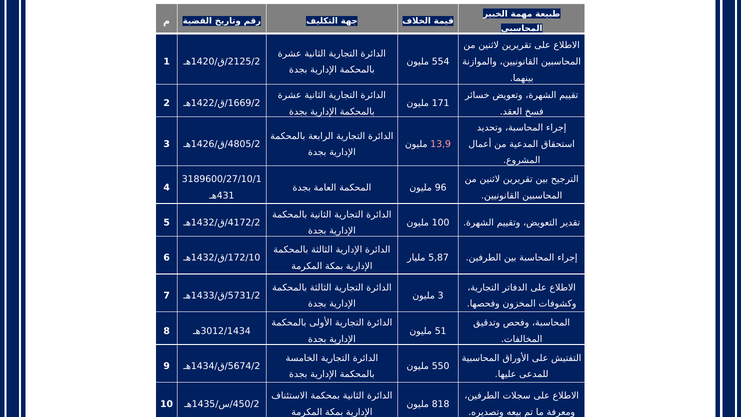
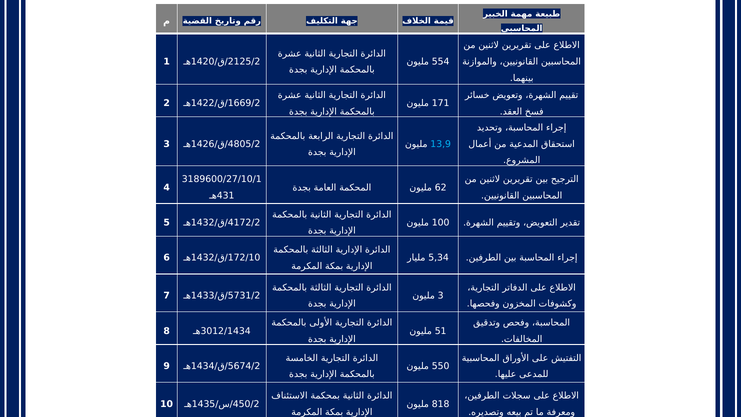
13,9 colour: pink -> light blue
96: 96 -> 62
5,87: 5,87 -> 5,34
